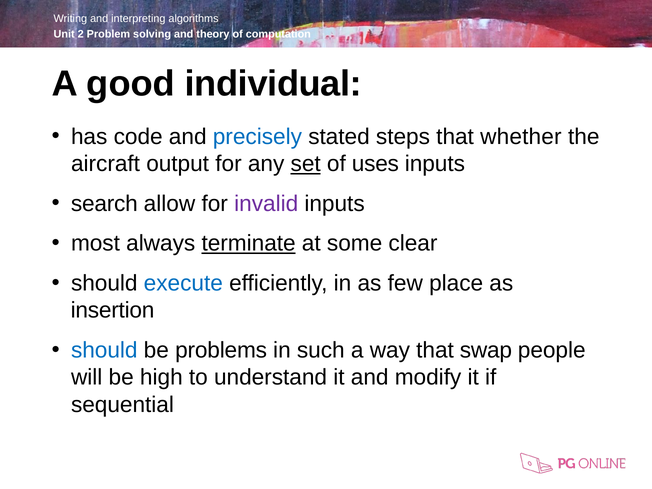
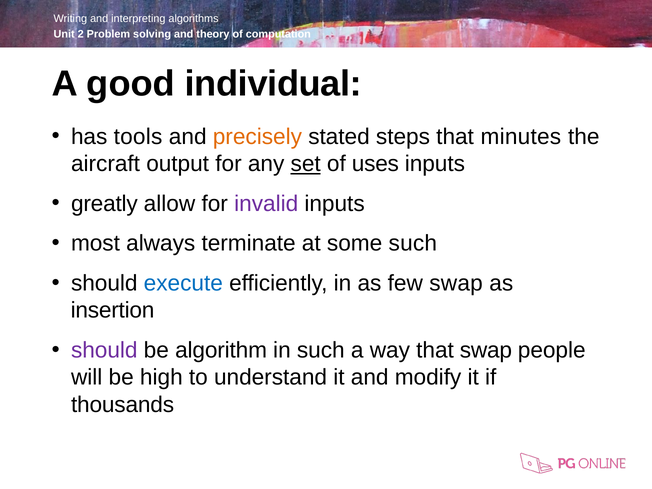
code: code -> tools
precisely colour: blue -> orange
whether: whether -> minutes
search: search -> greatly
terminate underline: present -> none
some clear: clear -> such
few place: place -> swap
should at (104, 350) colour: blue -> purple
problems: problems -> algorithm
sequential: sequential -> thousands
